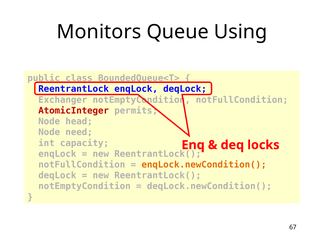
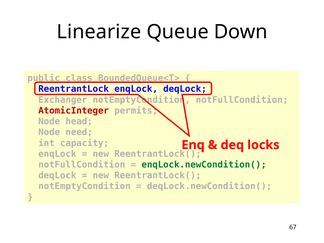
Monitors: Monitors -> Linearize
Using: Using -> Down
enqLock.newCondition( colour: orange -> green
